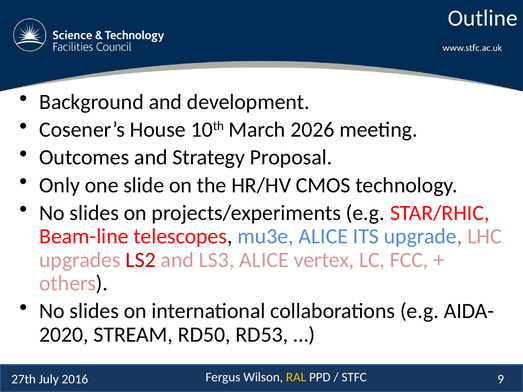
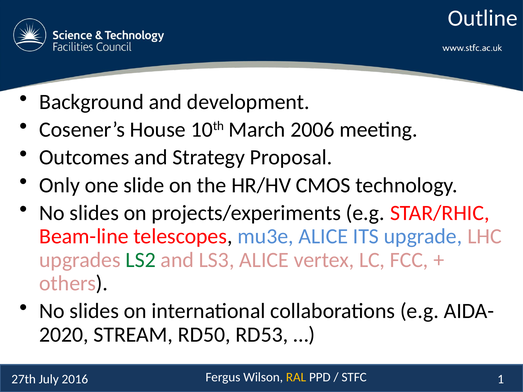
2026: 2026 -> 2006
LS2 colour: red -> green
9: 9 -> 1
